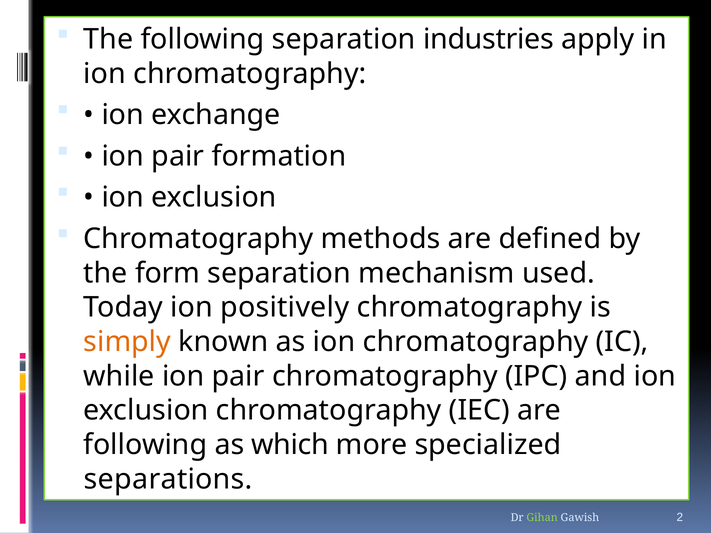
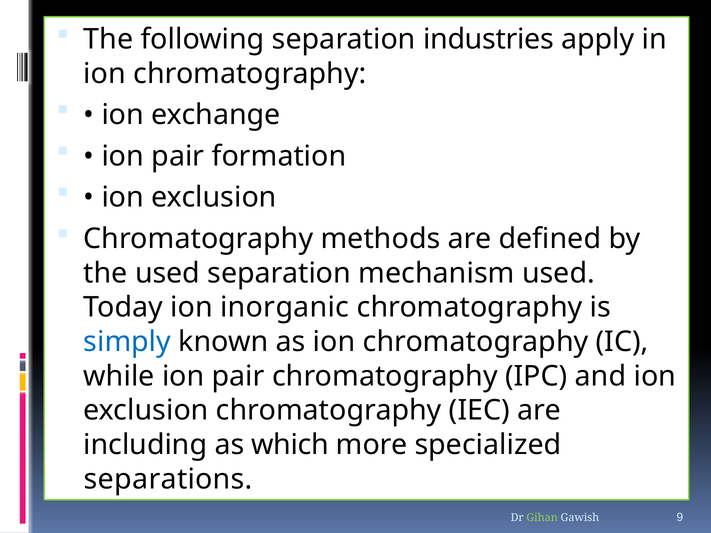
the form: form -> used
positively: positively -> inorganic
simply colour: orange -> blue
following at (145, 445): following -> including
2: 2 -> 9
